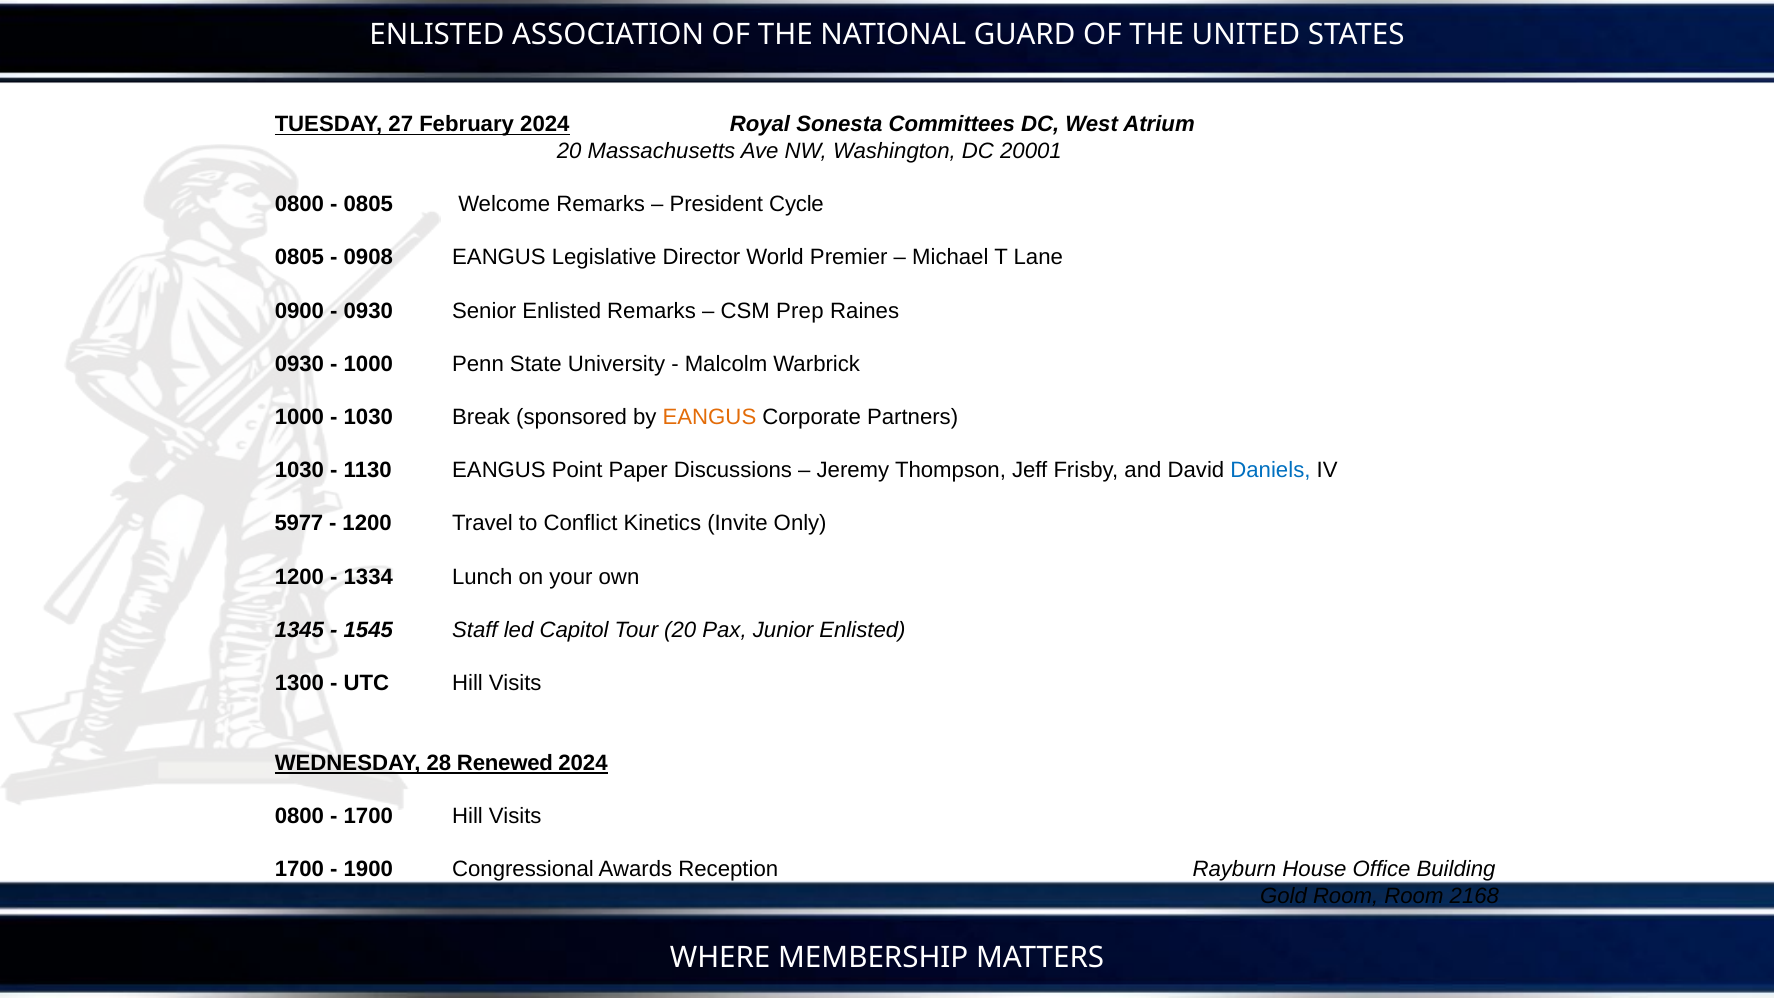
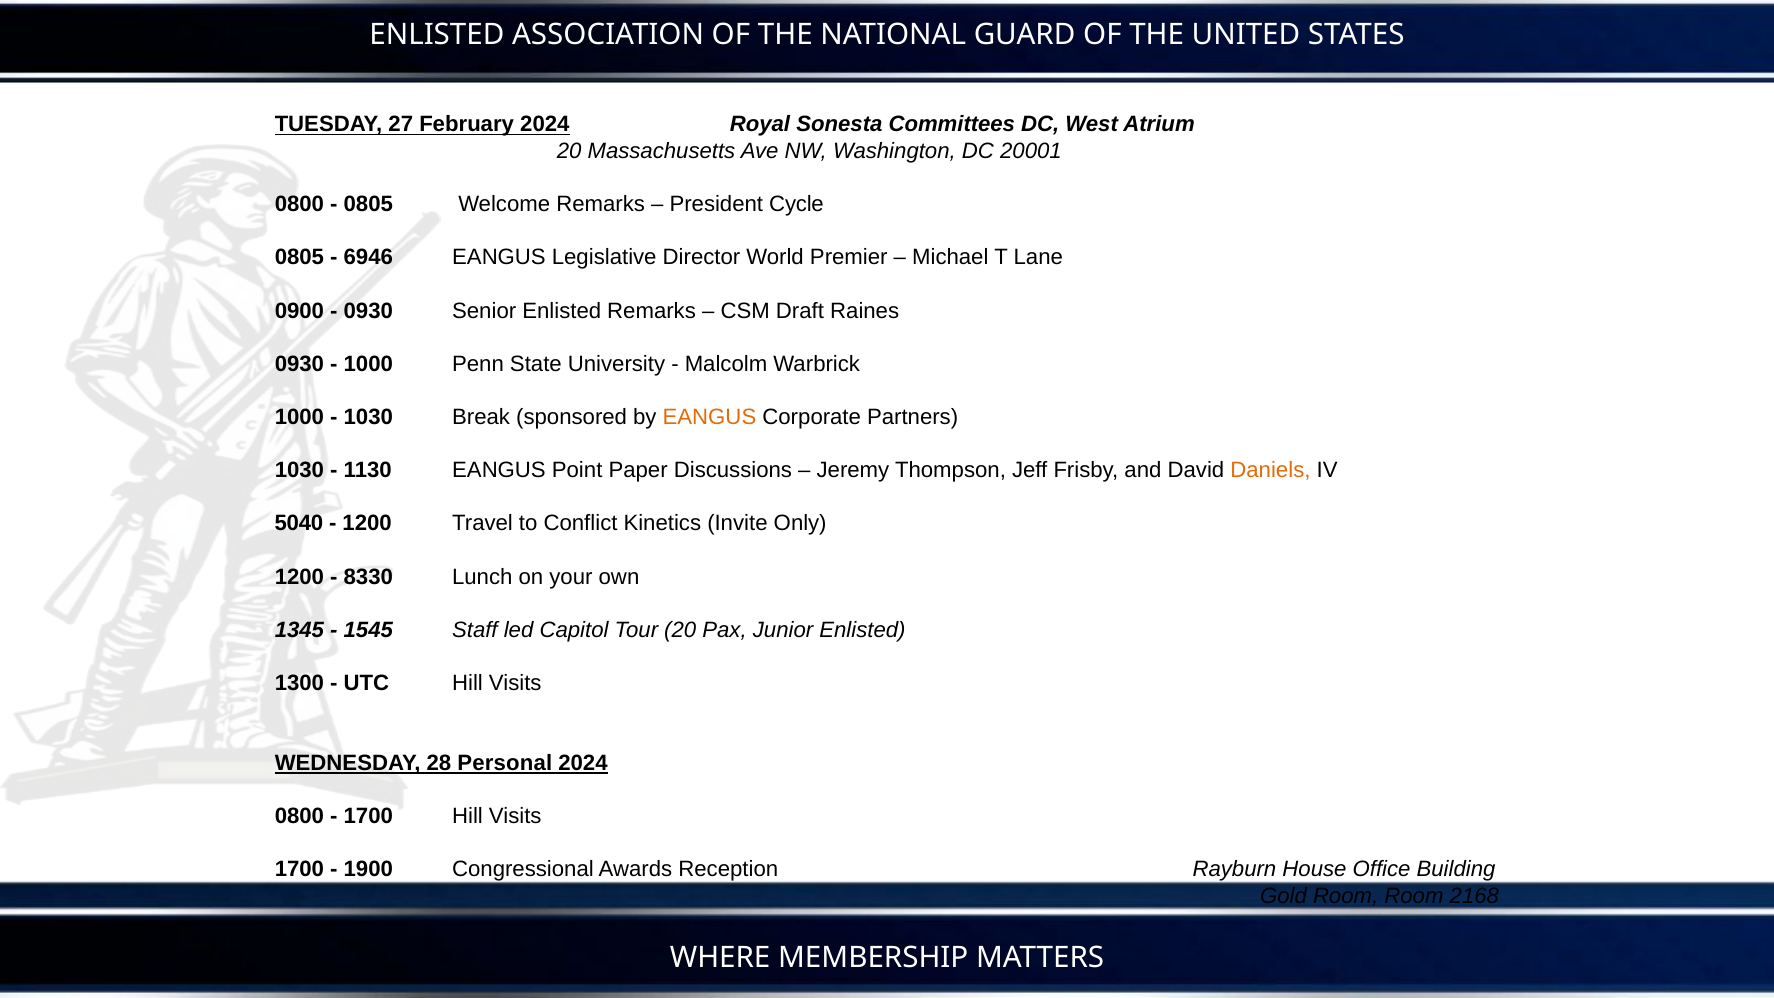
0908: 0908 -> 6946
Prep: Prep -> Draft
Daniels colour: blue -> orange
5977: 5977 -> 5040
1334: 1334 -> 8330
Renewed: Renewed -> Personal
